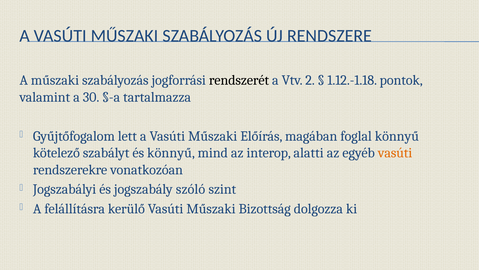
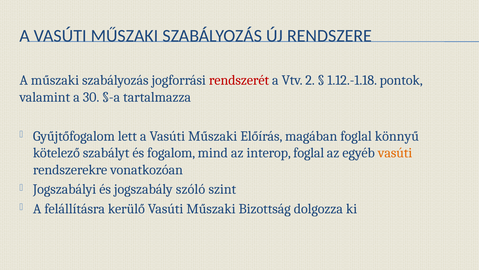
rendszerét colour: black -> red
és könnyű: könnyű -> fogalom
interop alatti: alatti -> foglal
